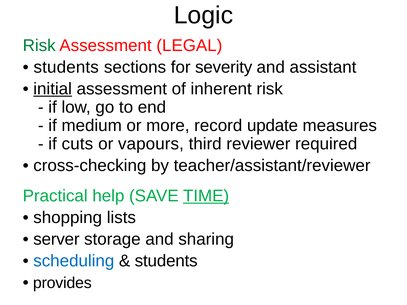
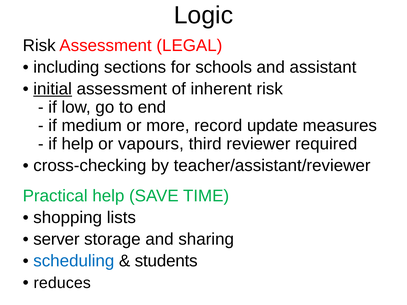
Risk at (39, 46) colour: green -> black
students at (66, 67): students -> including
severity: severity -> schools
if cuts: cuts -> help
TIME underline: present -> none
provides: provides -> reduces
